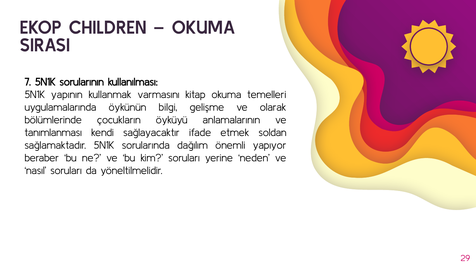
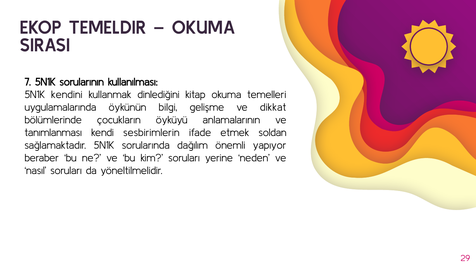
CHILDREN: CHILDREN -> TEMELDIR
yapının: yapının -> kendini
varmasını: varmasını -> dinlediğini
olarak: olarak -> dikkat
sağlayacaktır: sağlayacaktır -> sesbirimlerin
